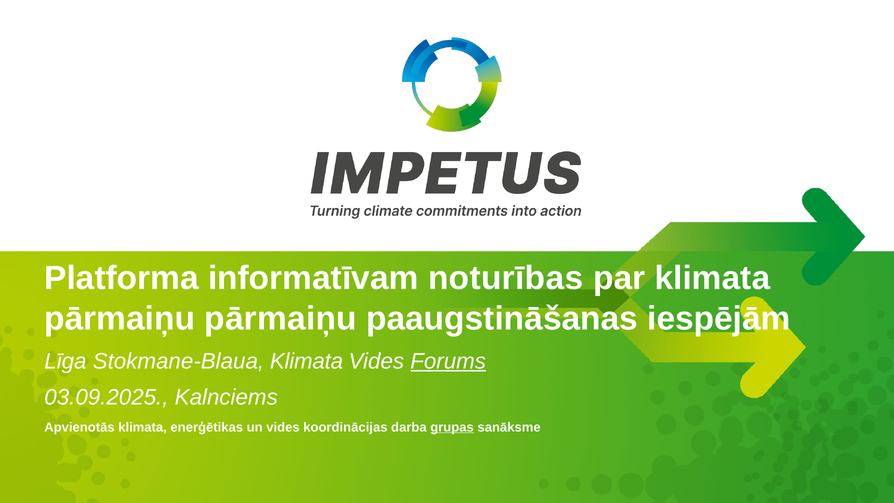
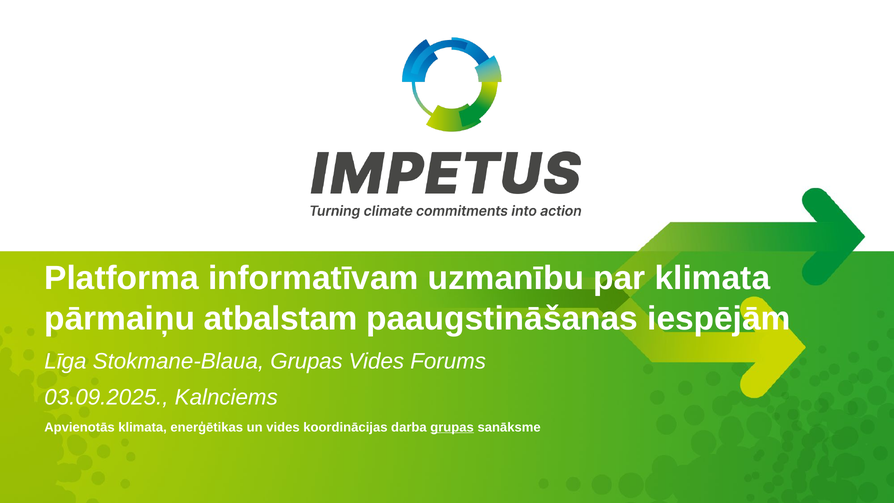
noturības: noturības -> uzmanību
pārmaiņu pārmaiņu: pārmaiņu -> atbalstam
Stokmane-Blaua Klimata: Klimata -> Grupas
Forums underline: present -> none
